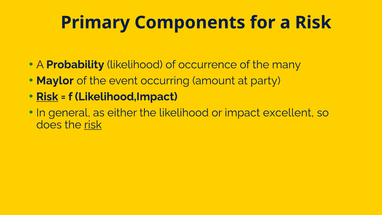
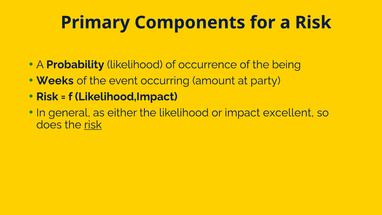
many: many -> being
Maylor: Maylor -> Weeks
Risk at (47, 97) underline: present -> none
